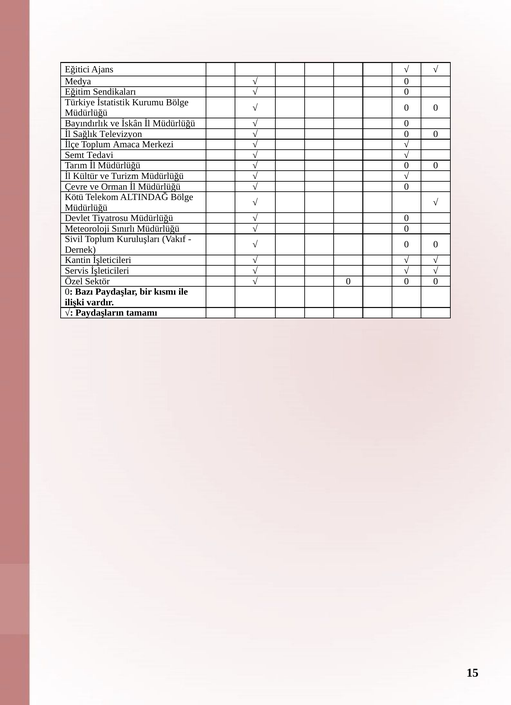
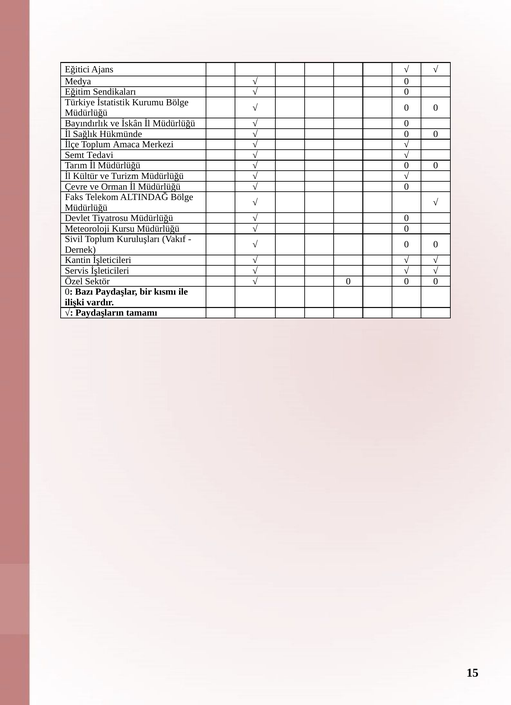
Televizyon: Televizyon -> Hükmünde
Kötü: Kötü -> Faks
Sınırlı: Sınırlı -> Kursu
